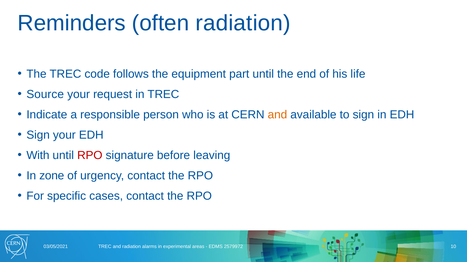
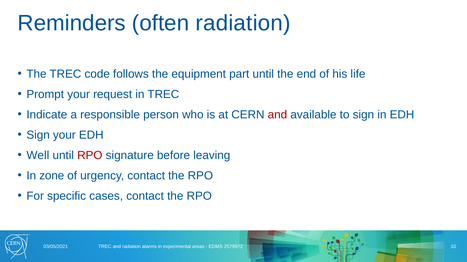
Source: Source -> Prompt
and at (277, 115) colour: orange -> red
With: With -> Well
